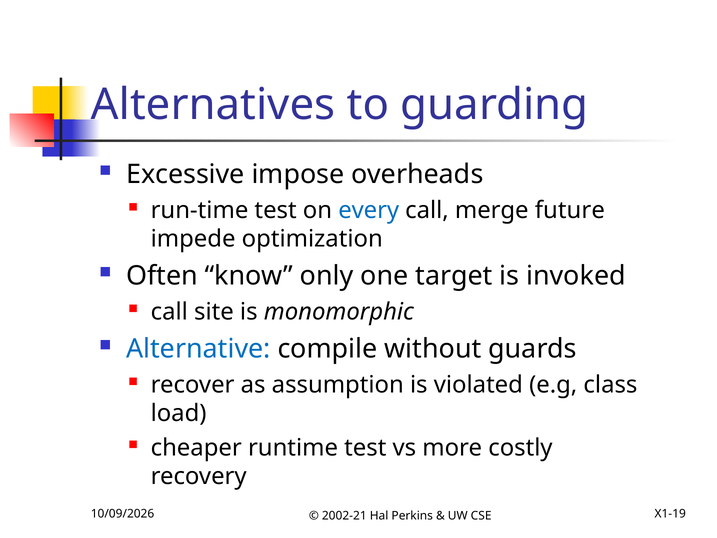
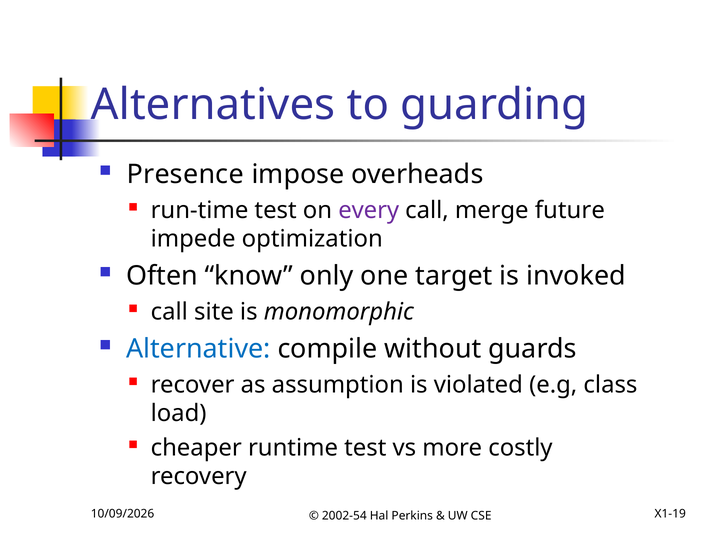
Excessive: Excessive -> Presence
every colour: blue -> purple
2002-21: 2002-21 -> 2002-54
